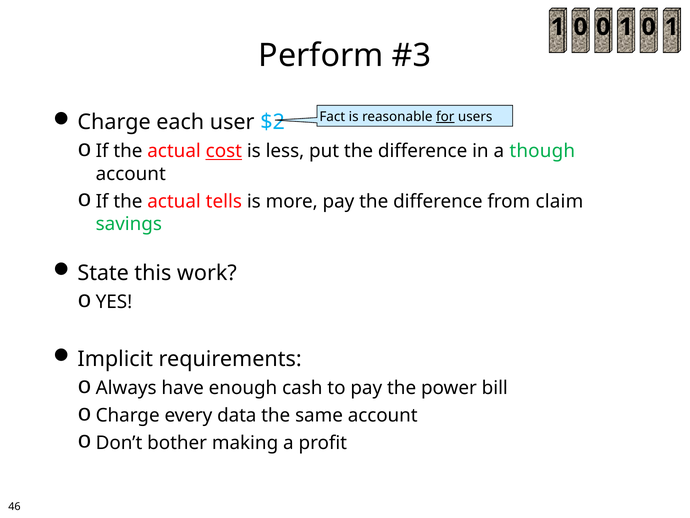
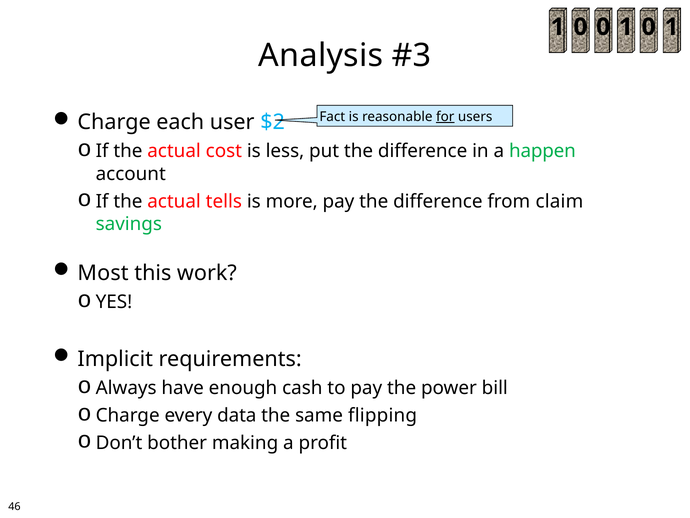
Perform: Perform -> Analysis
cost underline: present -> none
though: though -> happen
State: State -> Most
same account: account -> flipping
